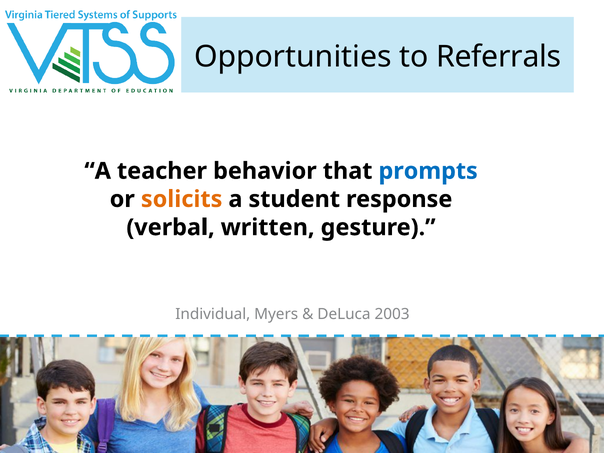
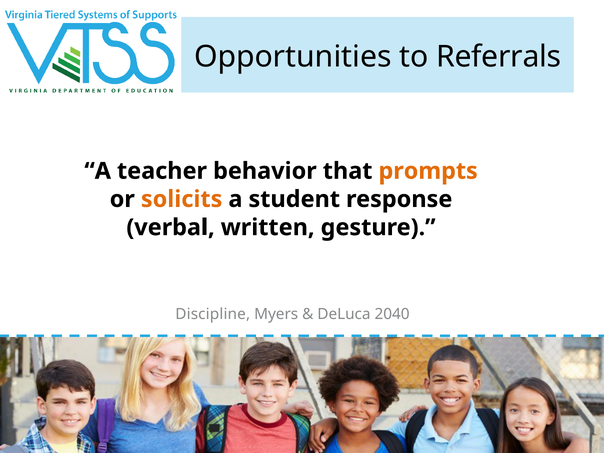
prompts colour: blue -> orange
Individual: Individual -> Discipline
2003: 2003 -> 2040
